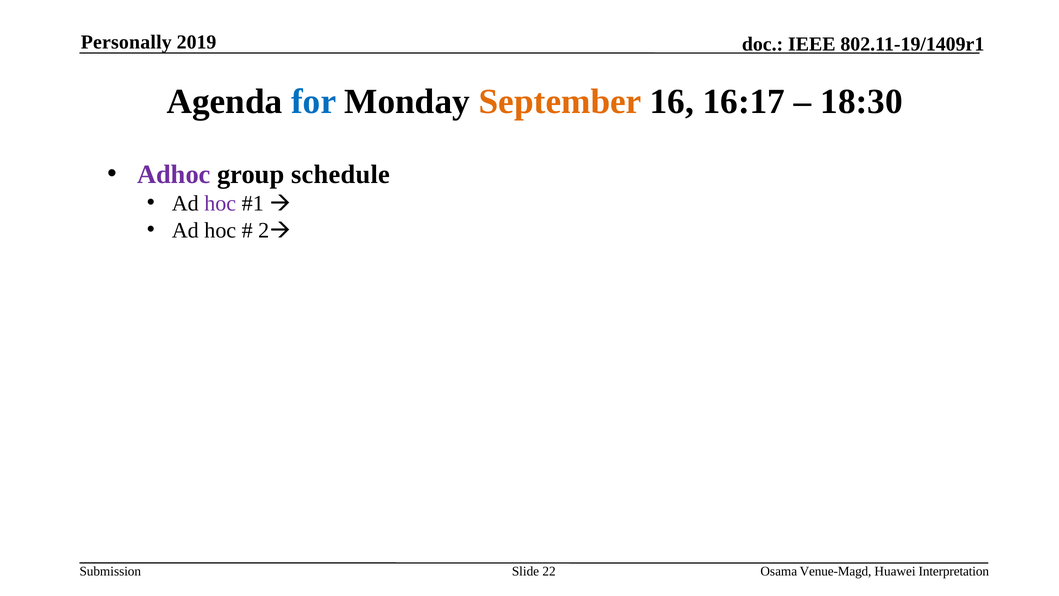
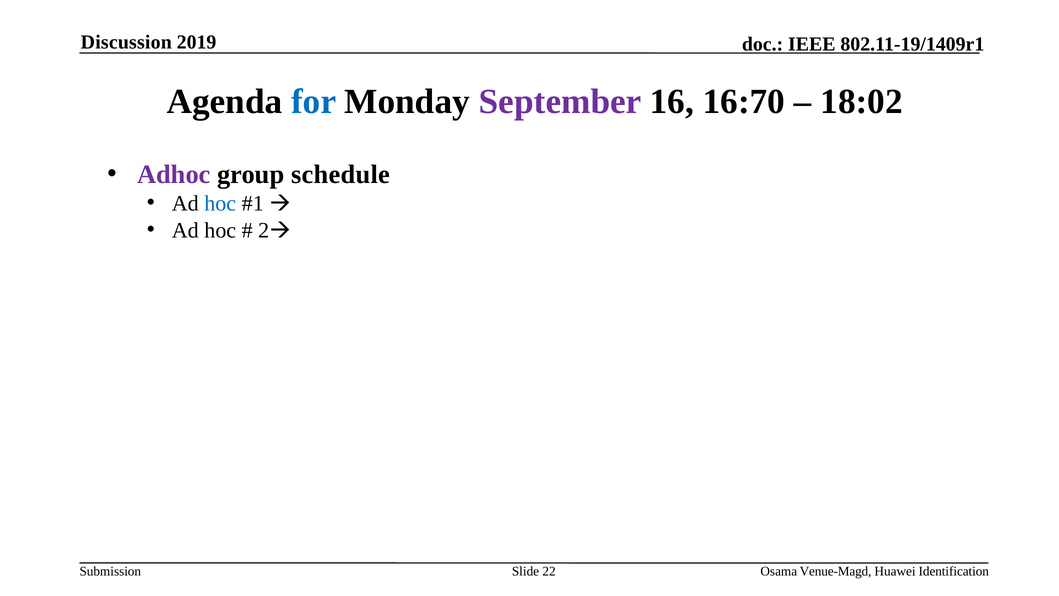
Personally: Personally -> Discussion
September colour: orange -> purple
16:17: 16:17 -> 16:70
18:30: 18:30 -> 18:02
hoc at (220, 203) colour: purple -> blue
Interpretation: Interpretation -> Identification
